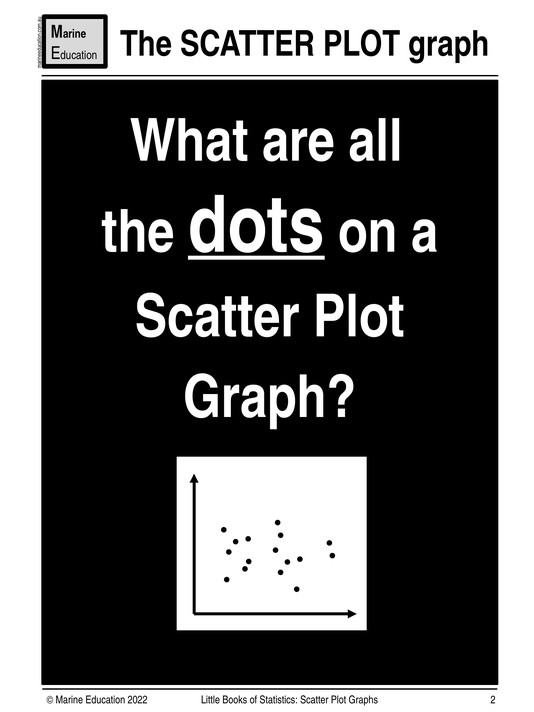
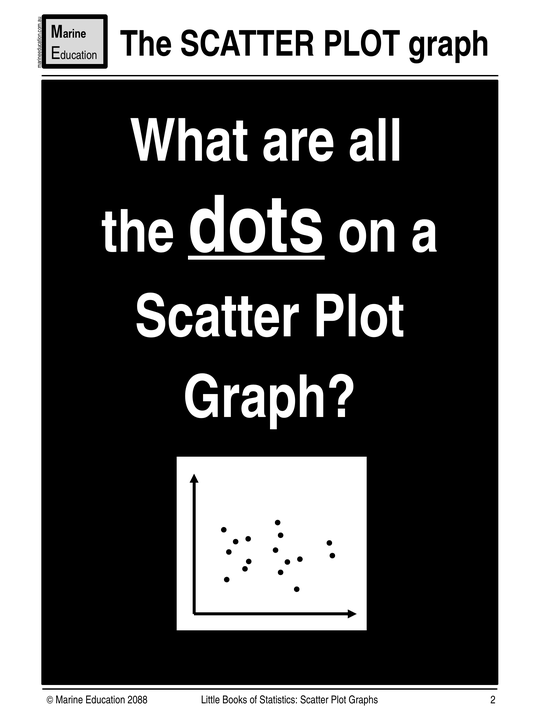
2022: 2022 -> 2088
